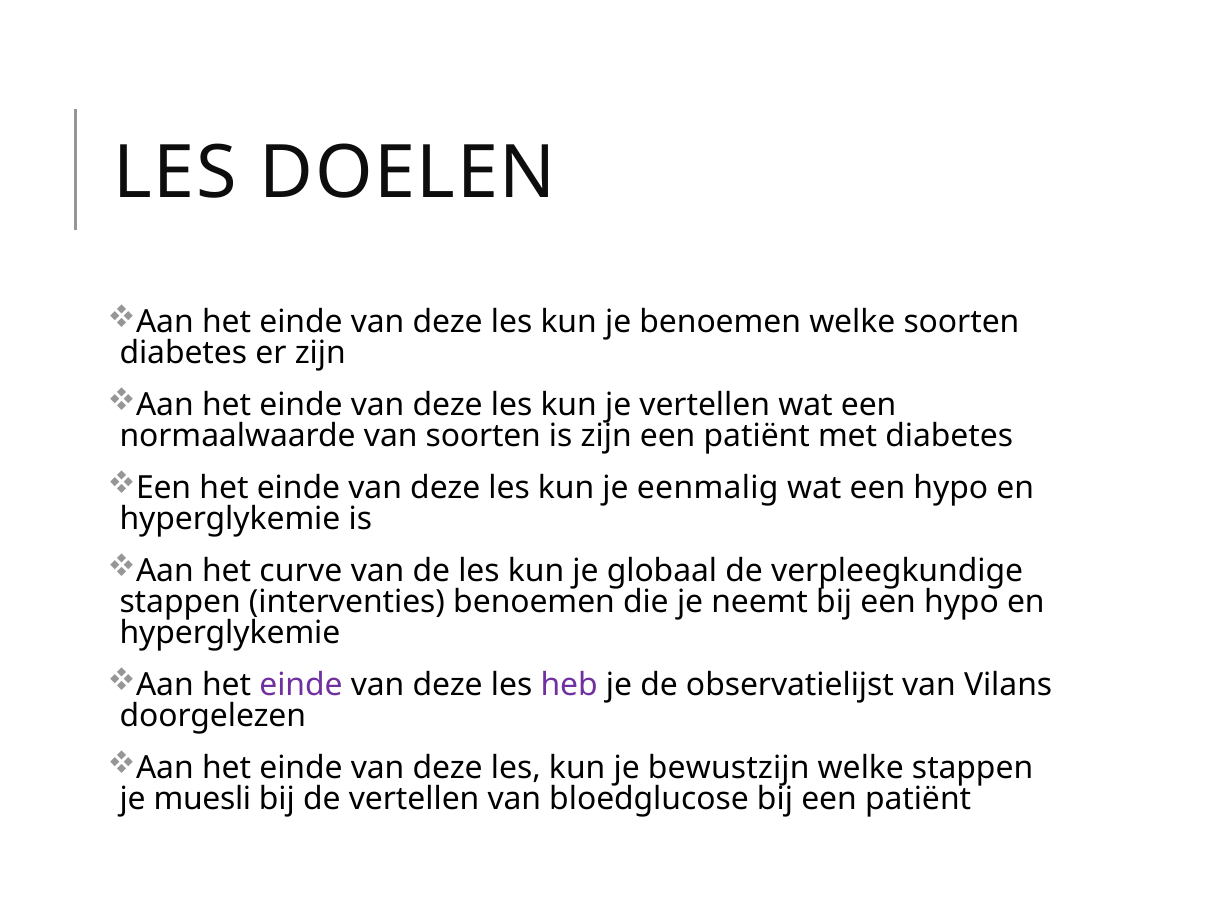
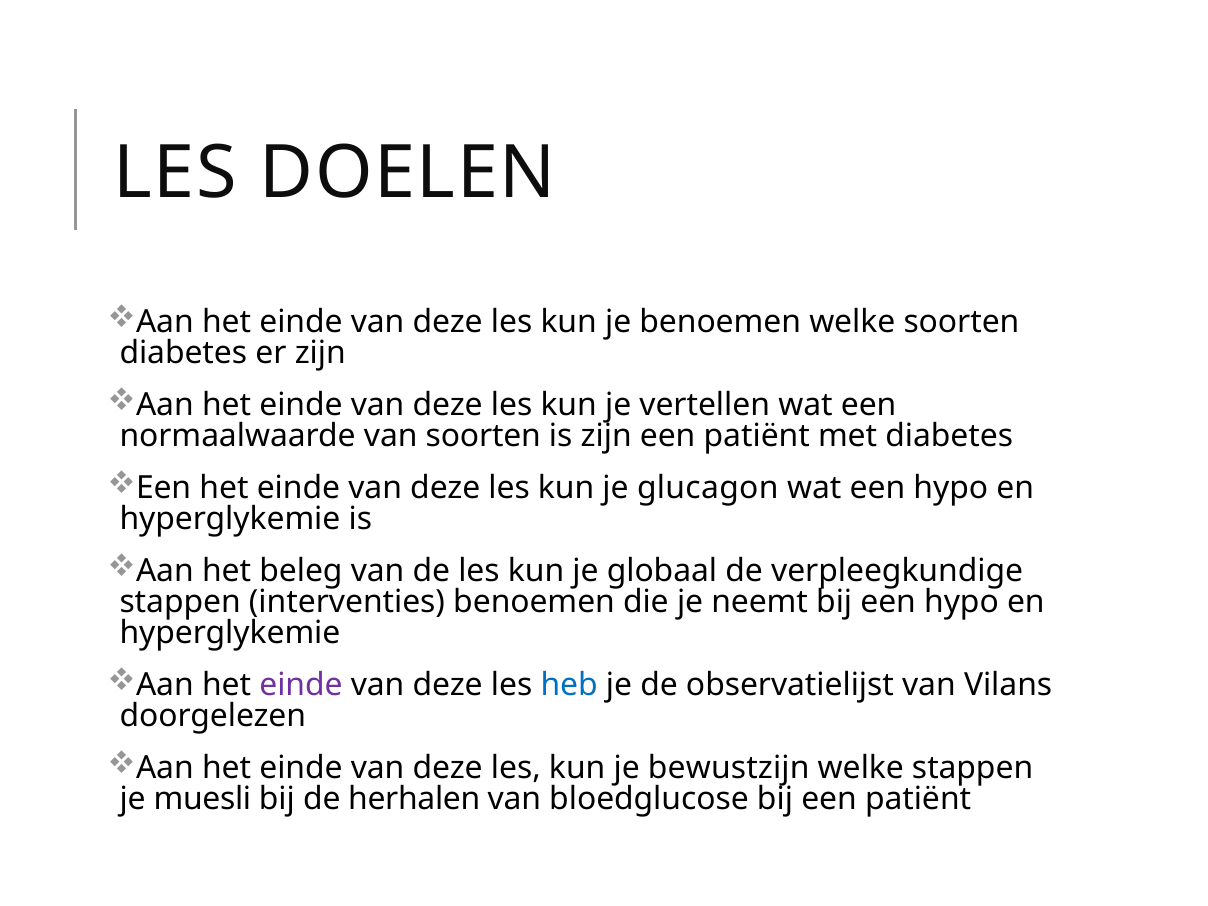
eenmalig: eenmalig -> glucagon
curve: curve -> beleg
heb colour: purple -> blue
de vertellen: vertellen -> herhalen
